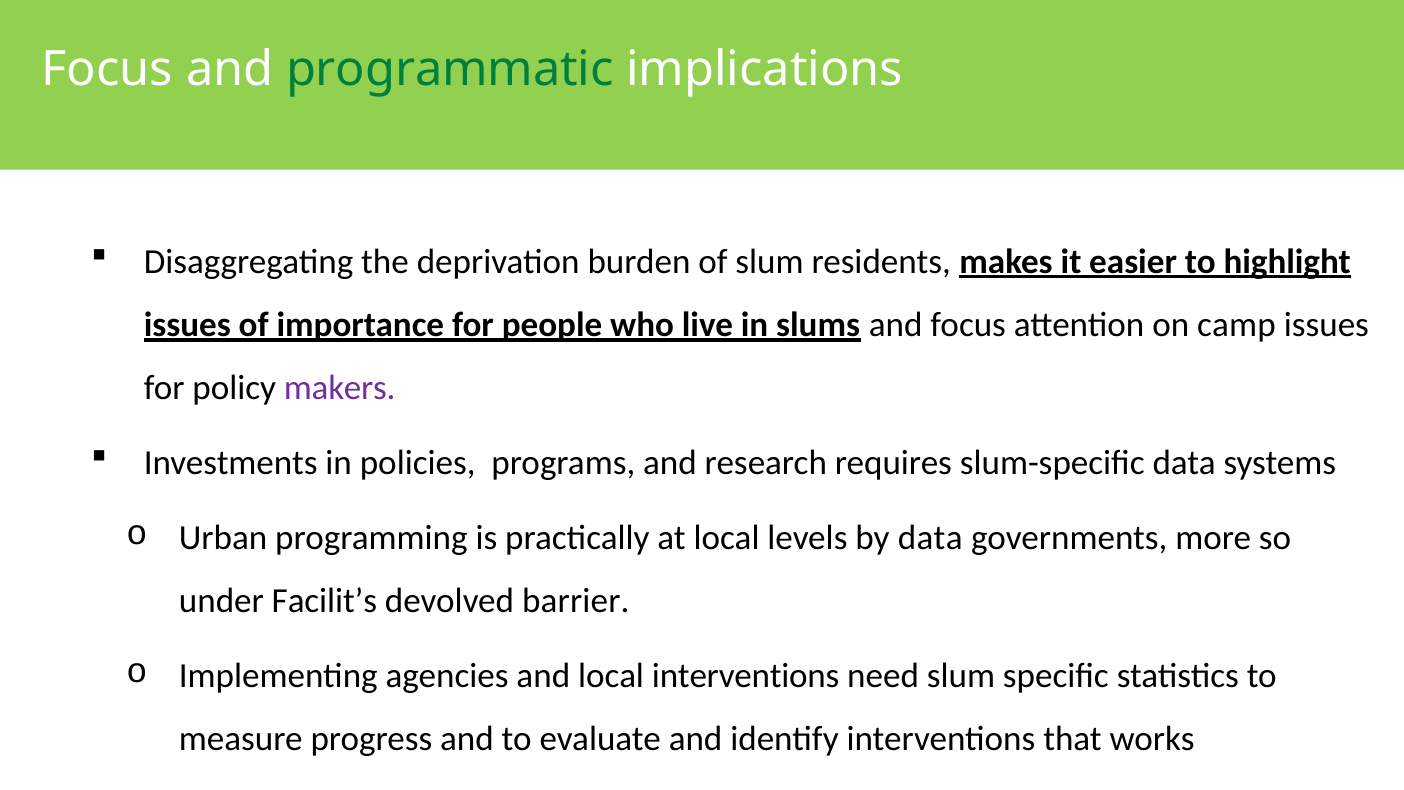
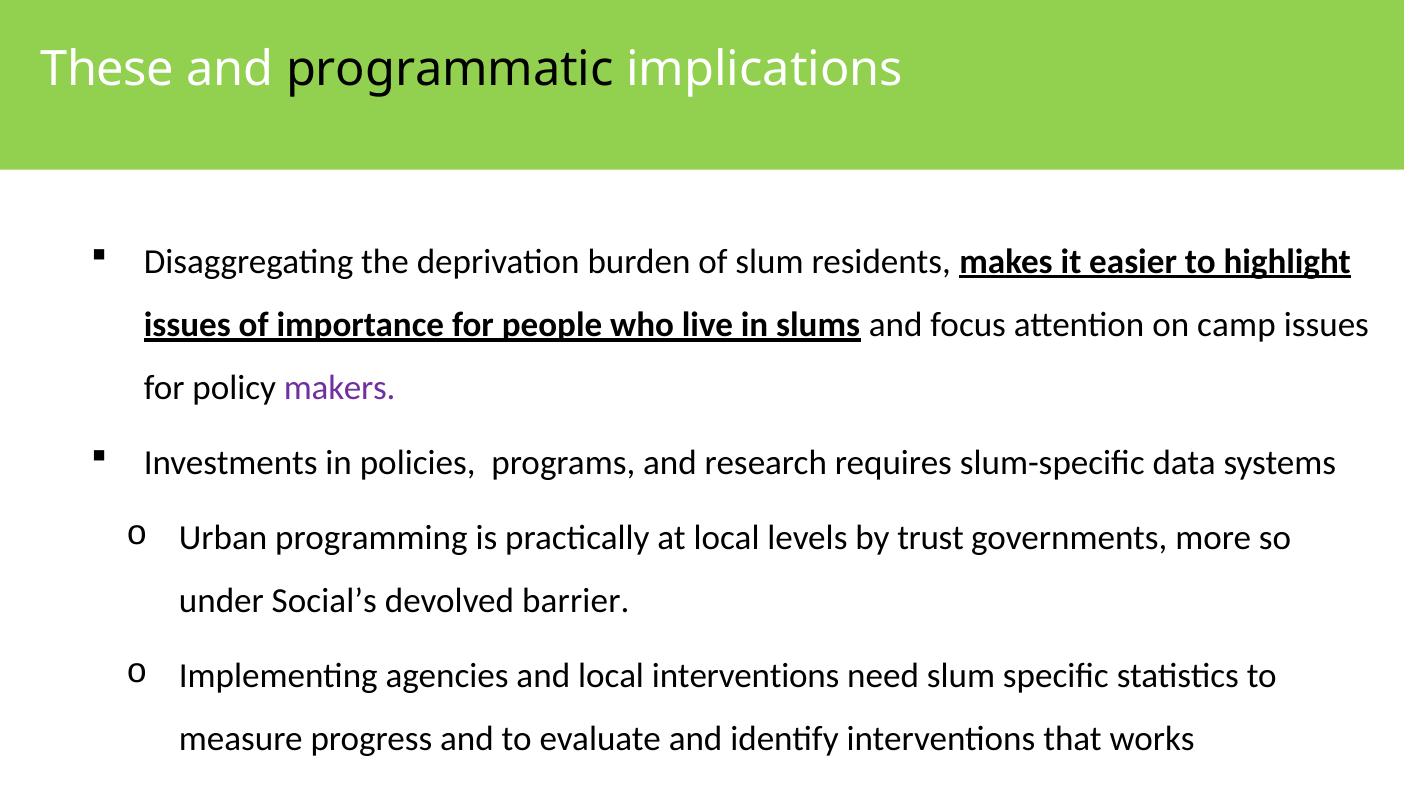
Focus at (107, 69): Focus -> These
programmatic colour: green -> black
by data: data -> trust
Facilit’s: Facilit’s -> Social’s
